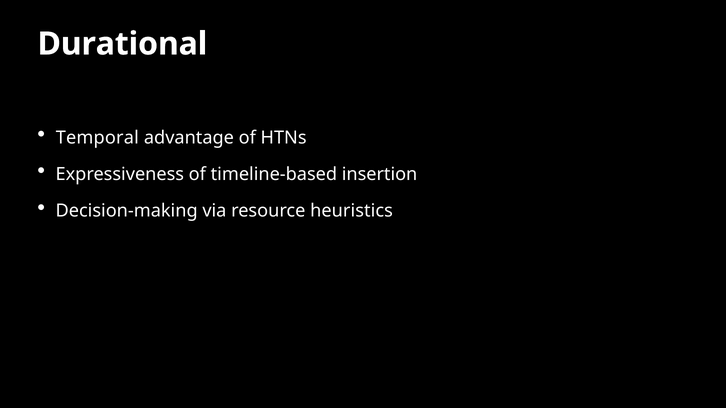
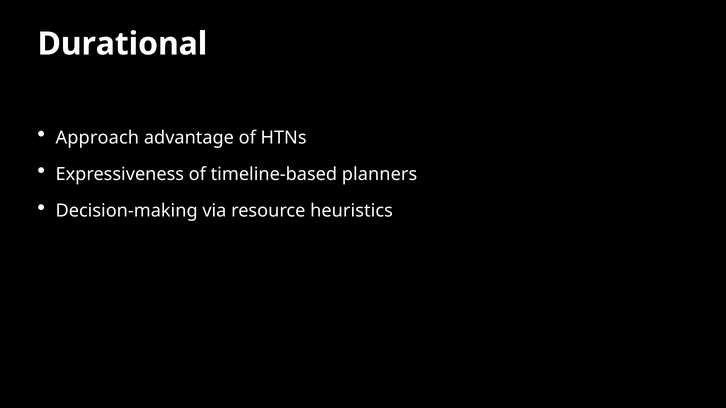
Temporal: Temporal -> Approach
insertion: insertion -> planners
